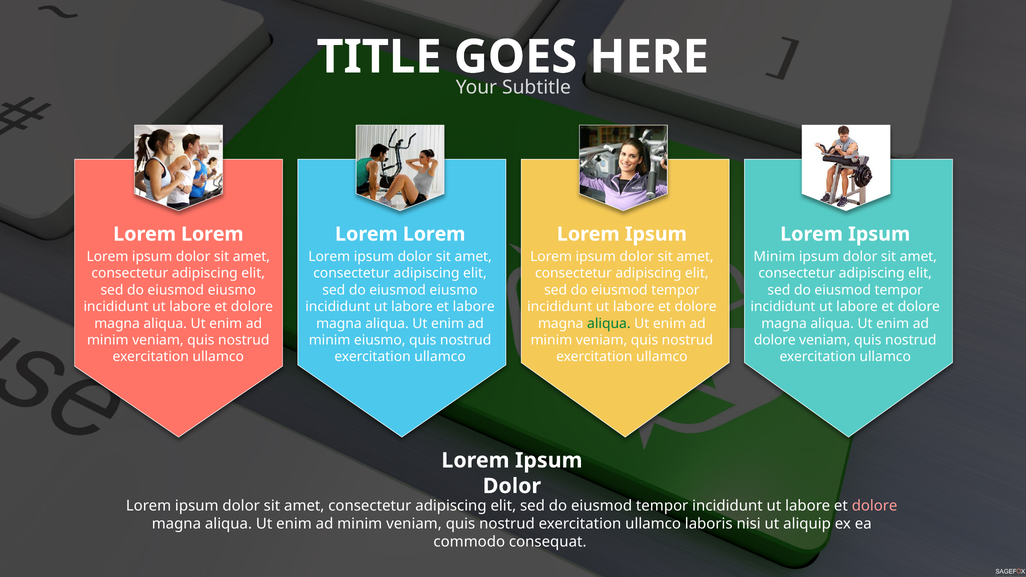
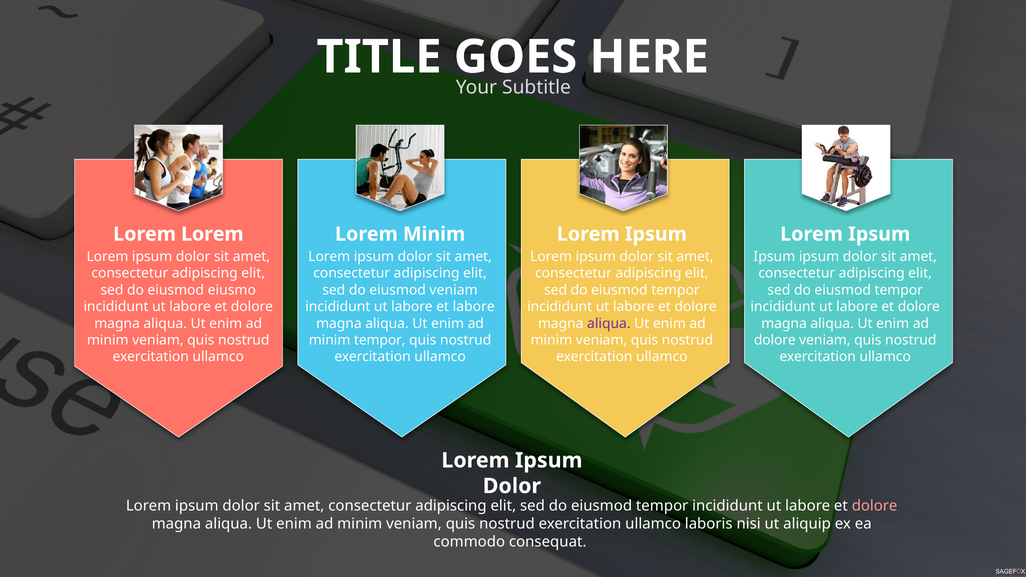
Lorem at (434, 234): Lorem -> Minim
Minim at (774, 257): Minim -> Ipsum
eiusmo at (454, 290): eiusmo -> veniam
aliqua at (609, 324) colour: green -> purple
minim eiusmo: eiusmo -> tempor
